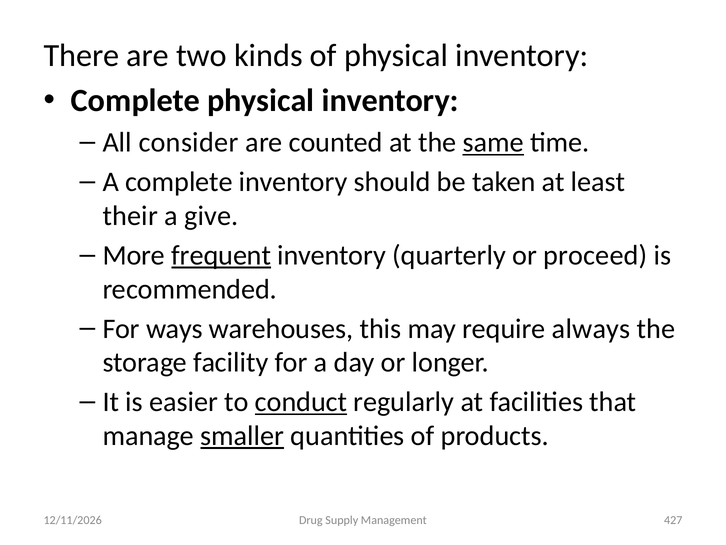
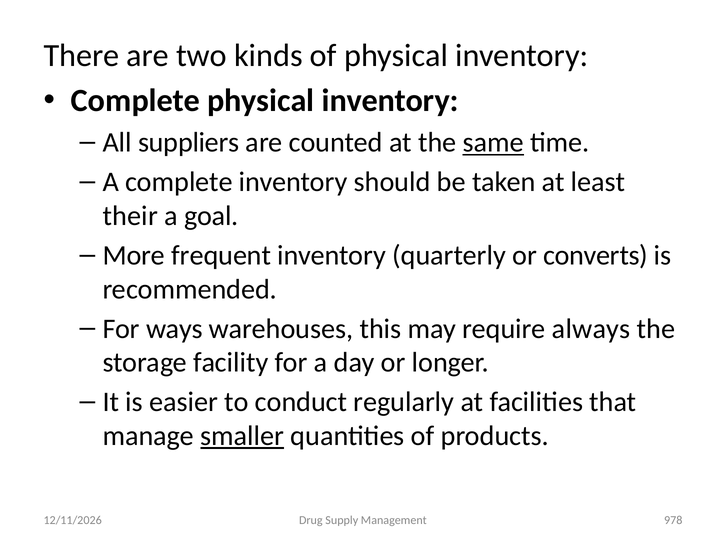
consider: consider -> suppliers
give: give -> goal
frequent underline: present -> none
proceed: proceed -> converts
conduct underline: present -> none
427: 427 -> 978
